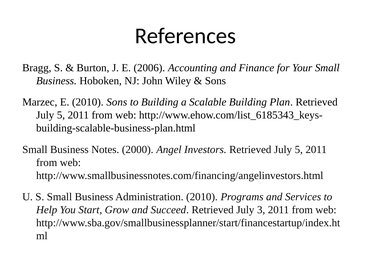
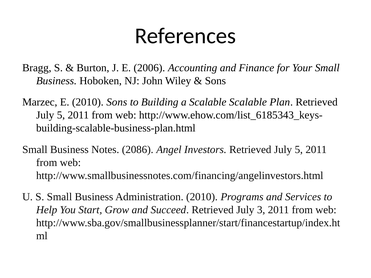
Scalable Building: Building -> Scalable
2000: 2000 -> 2086
